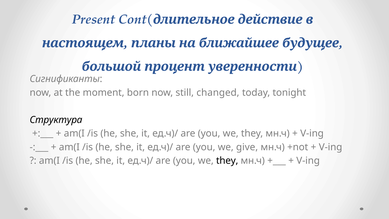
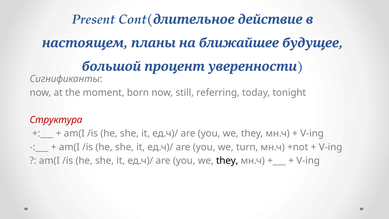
changed: changed -> referring
Структура colour: black -> red
give: give -> turn
